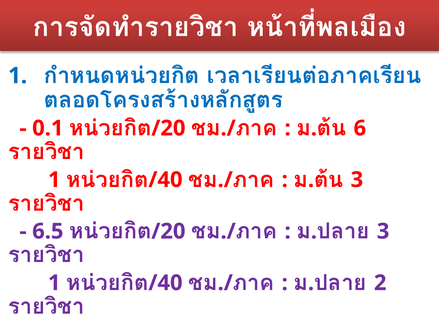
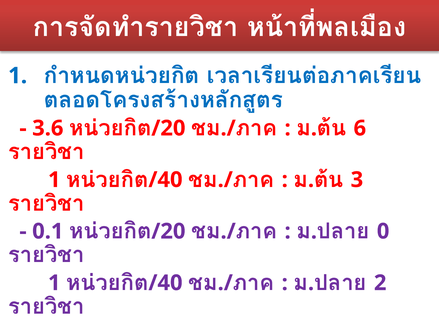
0.1: 0.1 -> 3.6
6.5: 6.5 -> 0.1
3 at (383, 231): 3 -> 0
